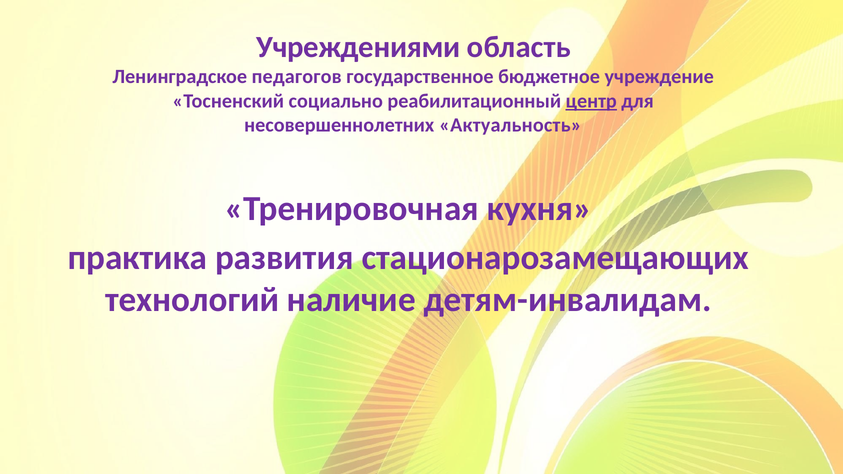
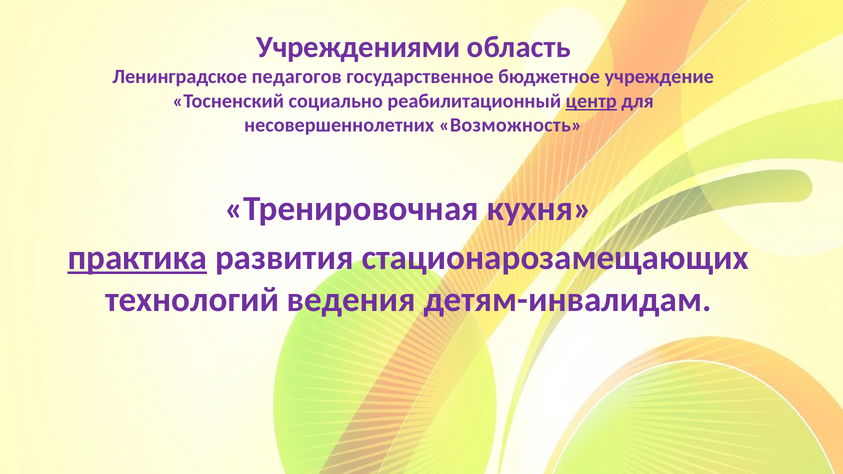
Актуальность: Актуальность -> Возможность
практика underline: none -> present
наличие: наличие -> ведения
